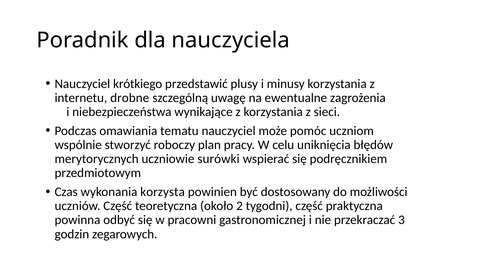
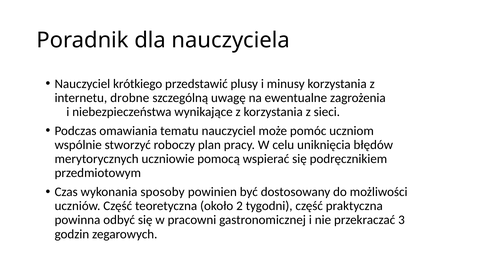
surówki: surówki -> pomocą
korzysta: korzysta -> sposoby
